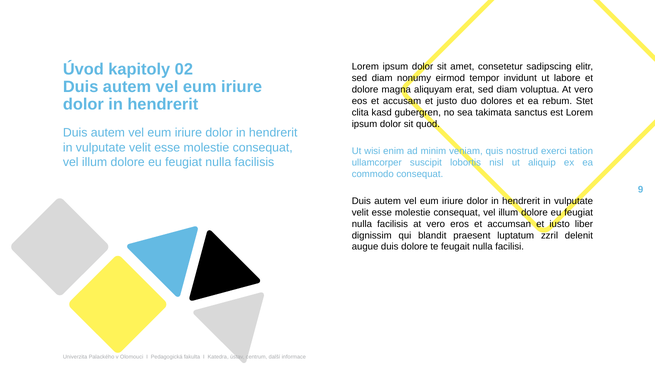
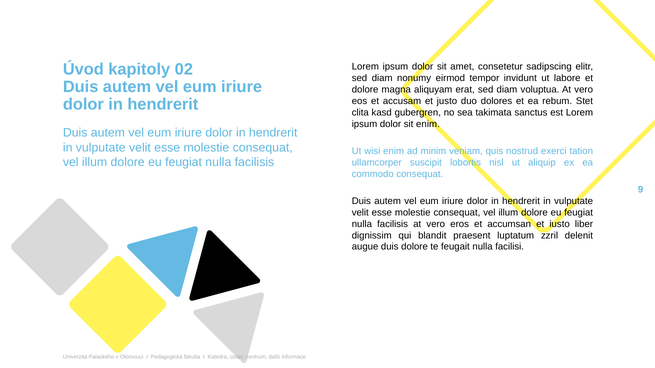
sit quod: quod -> enim
